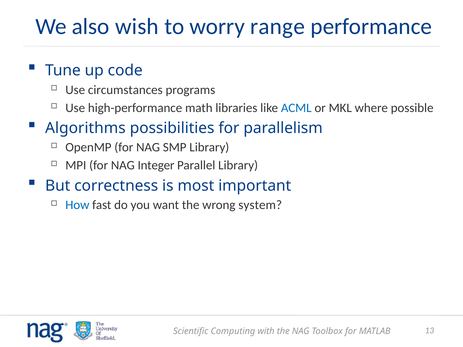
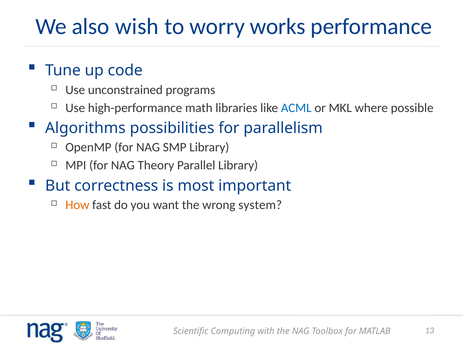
range: range -> works
circumstances: circumstances -> unconstrained
Integer: Integer -> Theory
How colour: blue -> orange
